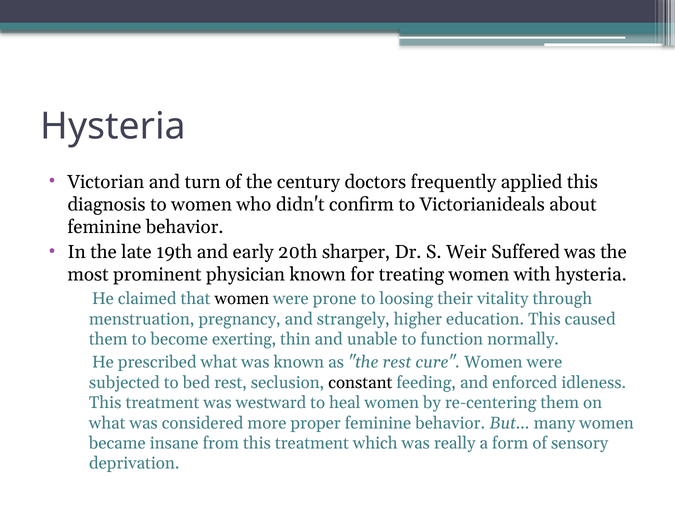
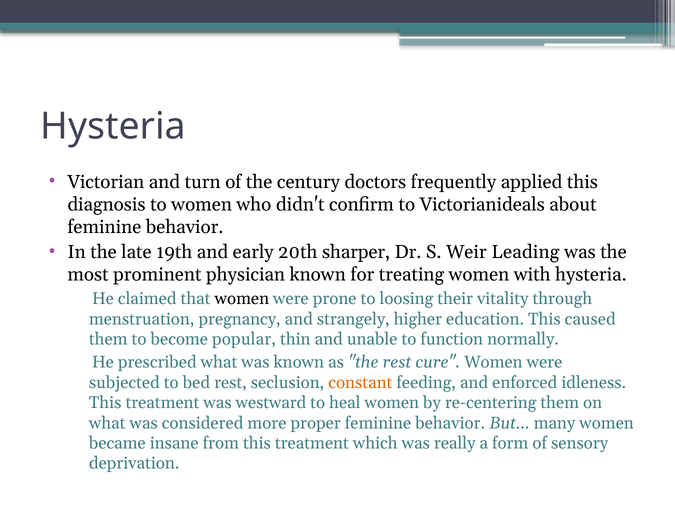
Suffered: Suffered -> Leading
exerting: exerting -> popular
constant colour: black -> orange
